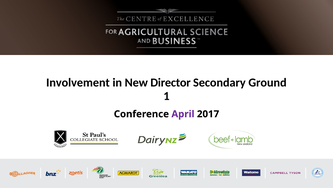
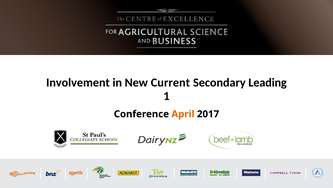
Director: Director -> Current
Ground: Ground -> Leading
April colour: purple -> orange
